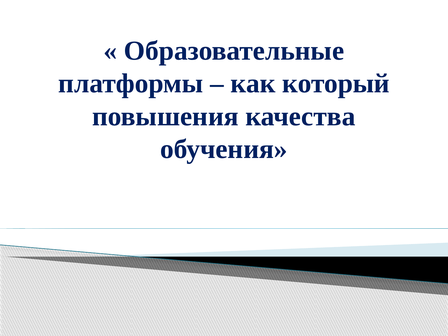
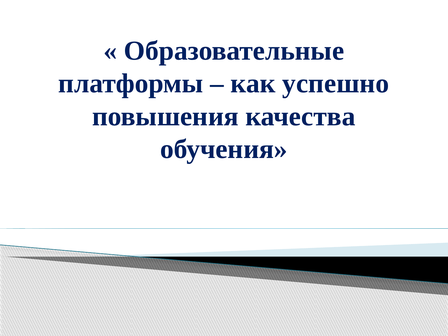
который: который -> успешно
